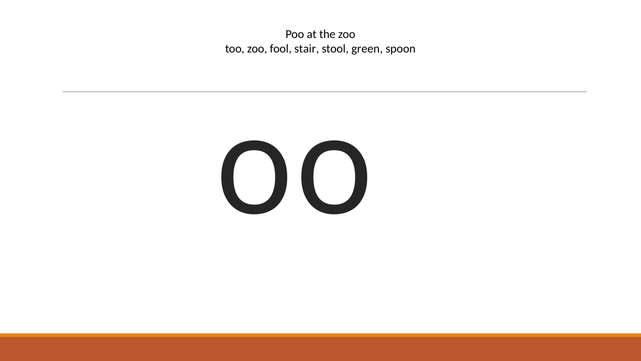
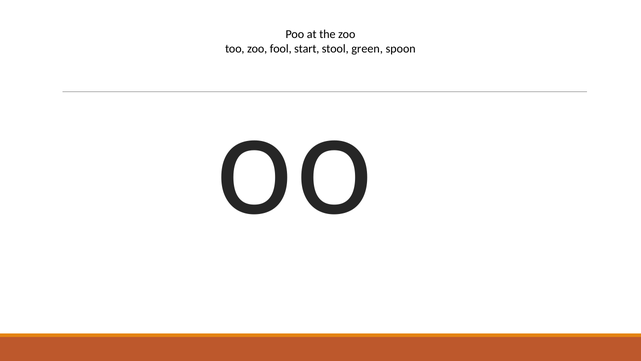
stair: stair -> start
